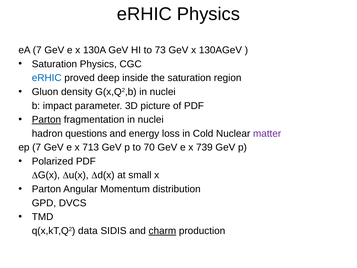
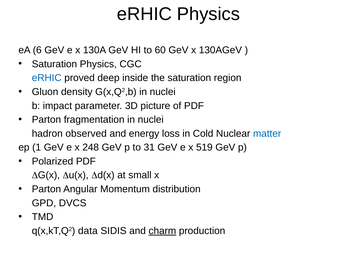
eA 7: 7 -> 6
73: 73 -> 60
Parton at (46, 120) underline: present -> none
questions: questions -> observed
matter colour: purple -> blue
ep 7: 7 -> 1
713: 713 -> 248
70: 70 -> 31
739: 739 -> 519
